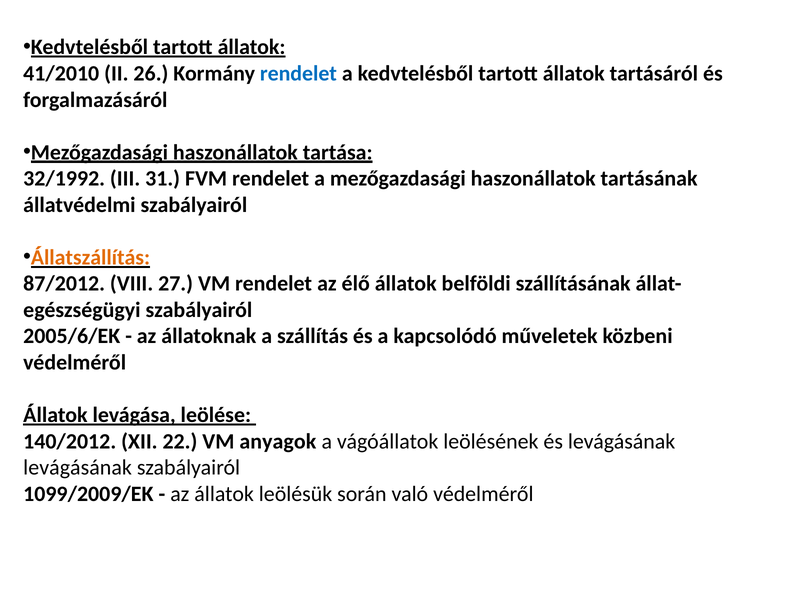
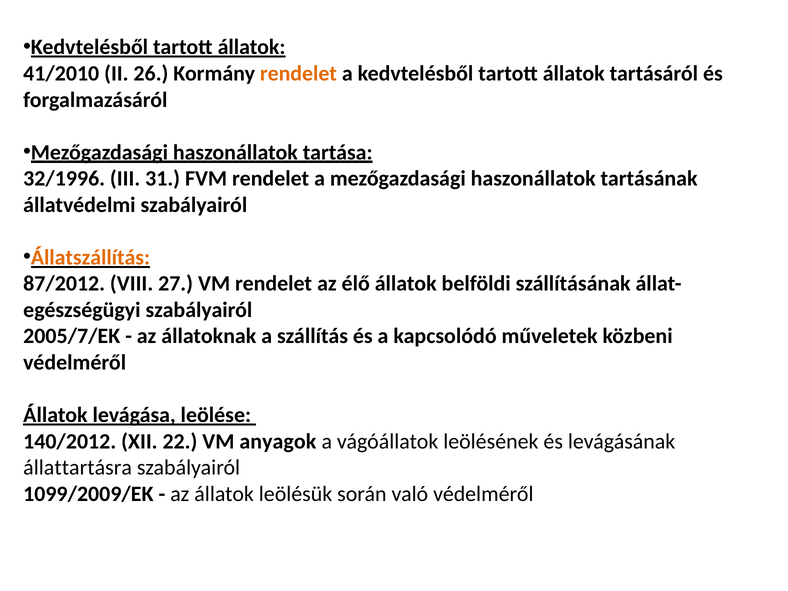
rendelet at (298, 73) colour: blue -> orange
32/1992: 32/1992 -> 32/1996
2005/6/EK: 2005/6/EK -> 2005/7/EK
levágásának at (78, 468): levágásának -> állattartásra
